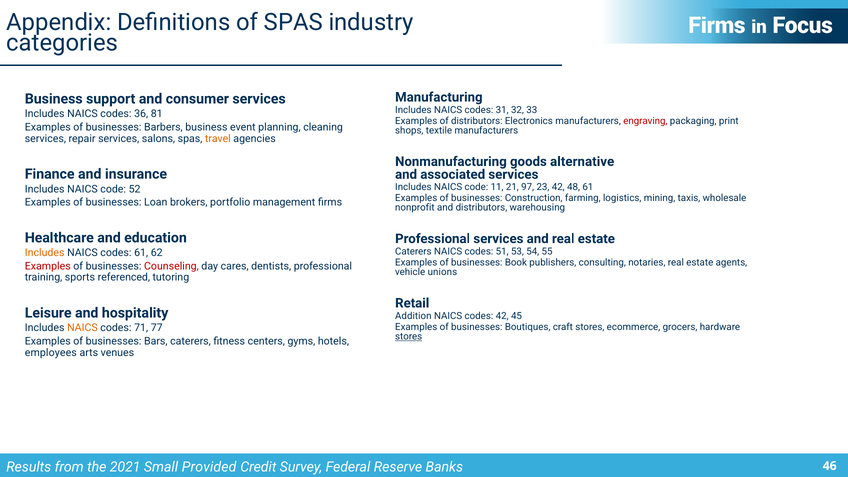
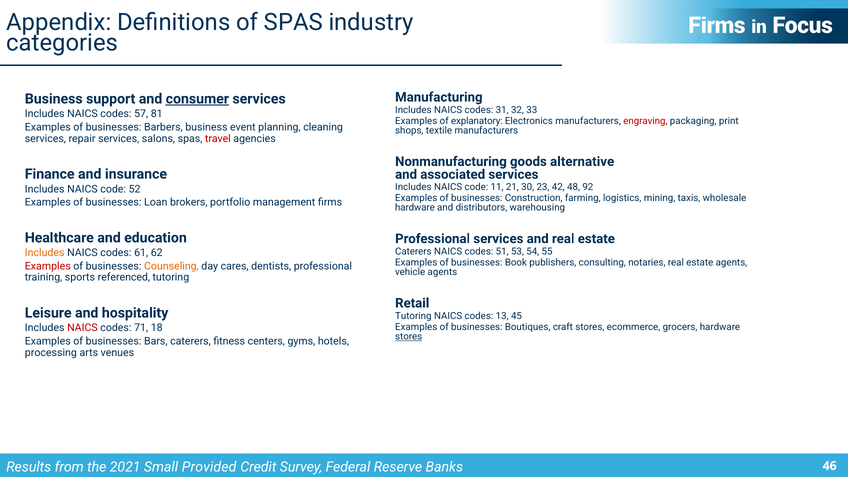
consumer underline: none -> present
36: 36 -> 57
of distributors: distributors -> explanatory
travel colour: orange -> red
97: 97 -> 30
48 61: 61 -> 92
nonprofit at (415, 208): nonprofit -> hardware
Counseling colour: red -> orange
vehicle unions: unions -> agents
Addition at (413, 316): Addition -> Tutoring
codes 42: 42 -> 13
NAICS at (82, 328) colour: orange -> red
77: 77 -> 18
employees: employees -> processing
